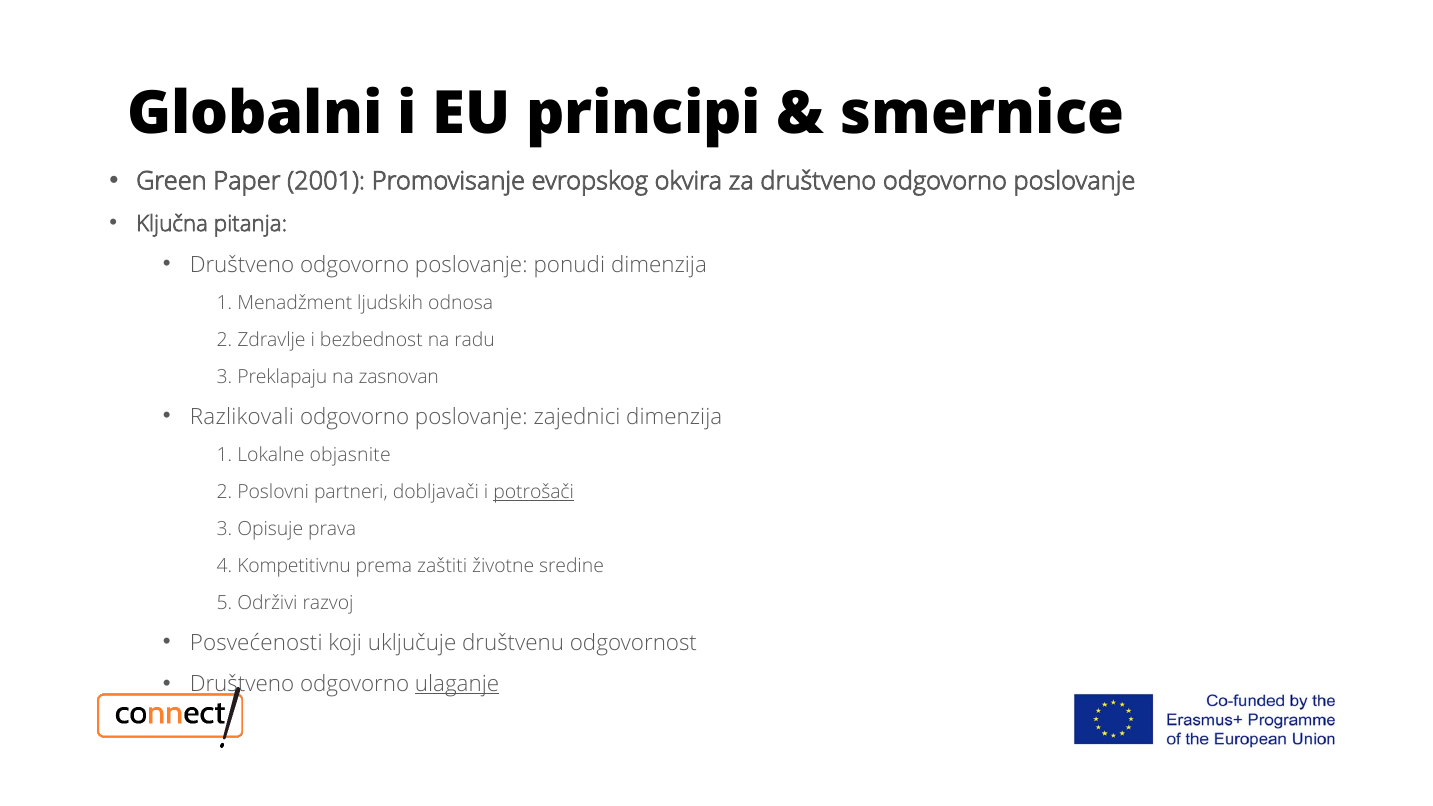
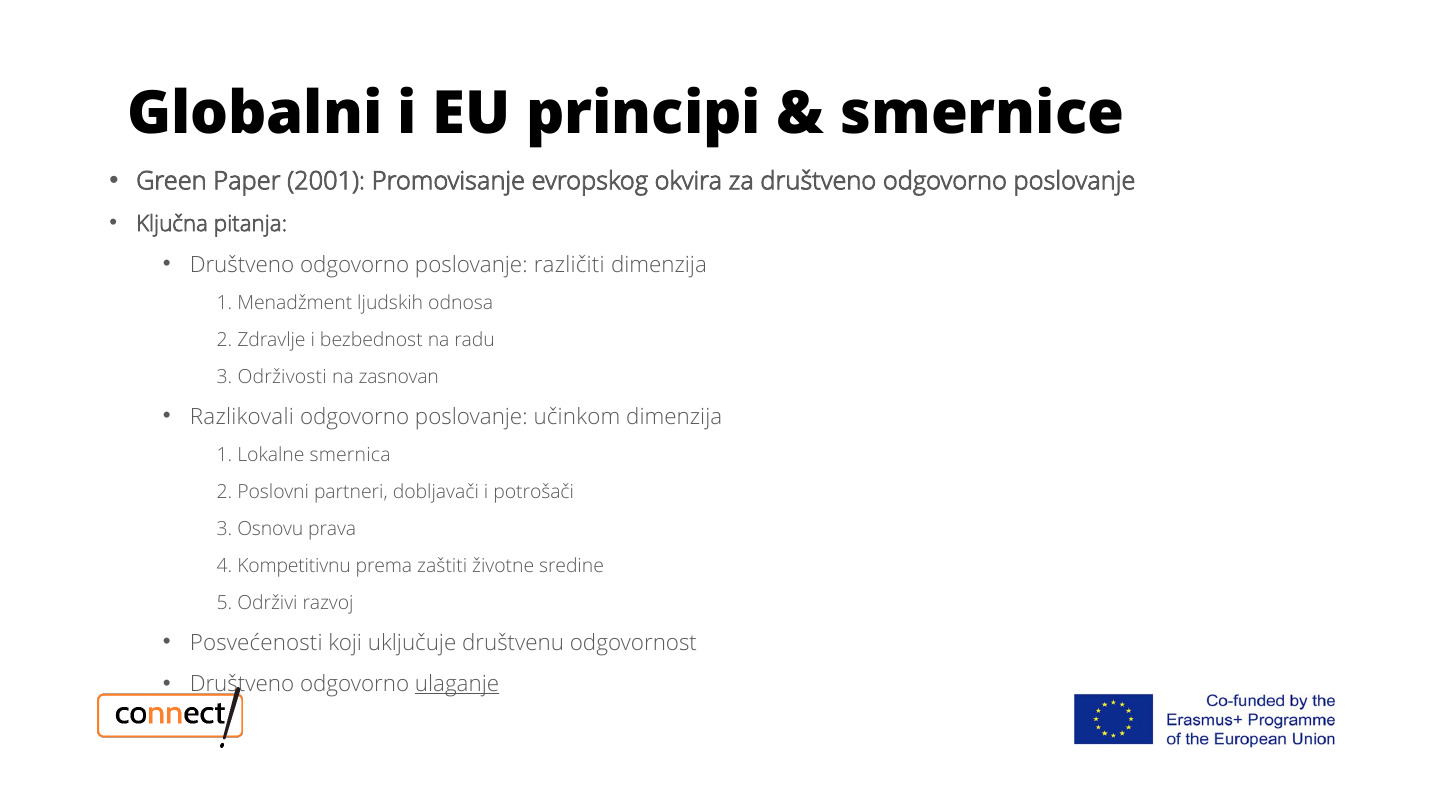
ponudi: ponudi -> različiti
Preklapaju: Preklapaju -> Održivosti
zajednici: zajednici -> učinkom
objasnite: objasnite -> smernica
potrošači underline: present -> none
Opisuje: Opisuje -> Osnovu
